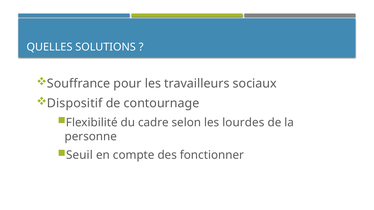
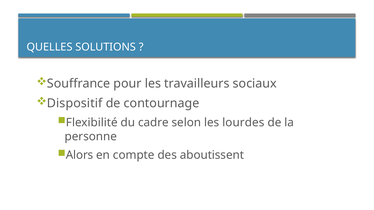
Seuil: Seuil -> Alors
fonctionner: fonctionner -> aboutissent
